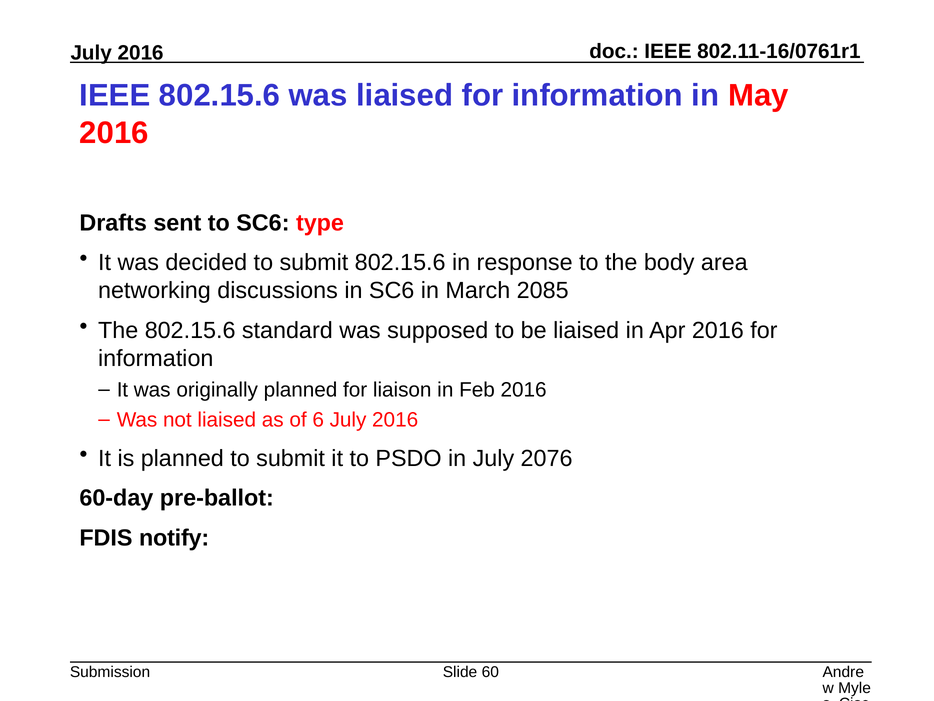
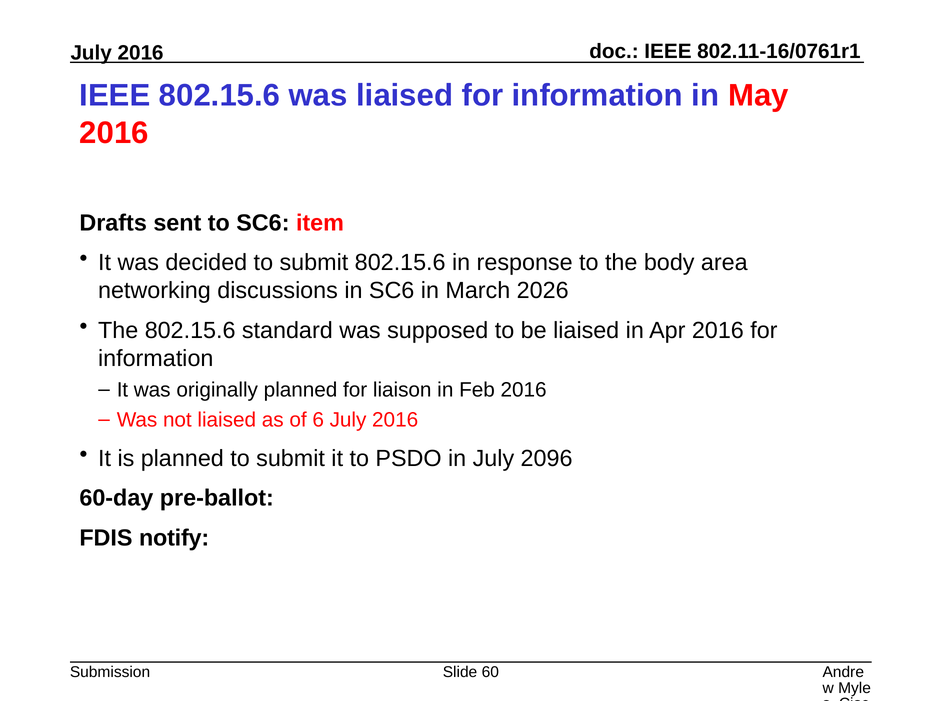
type: type -> item
2085: 2085 -> 2026
2076: 2076 -> 2096
